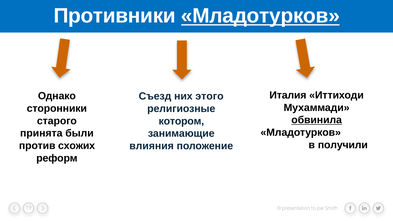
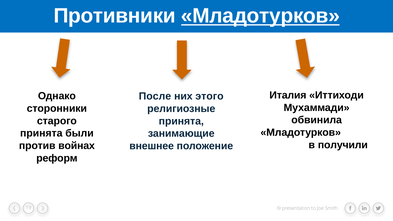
Съезд: Съезд -> После
обвинила underline: present -> none
котором at (181, 121): котором -> принята
схожих: схожих -> войнах
влияния: влияния -> внешнее
